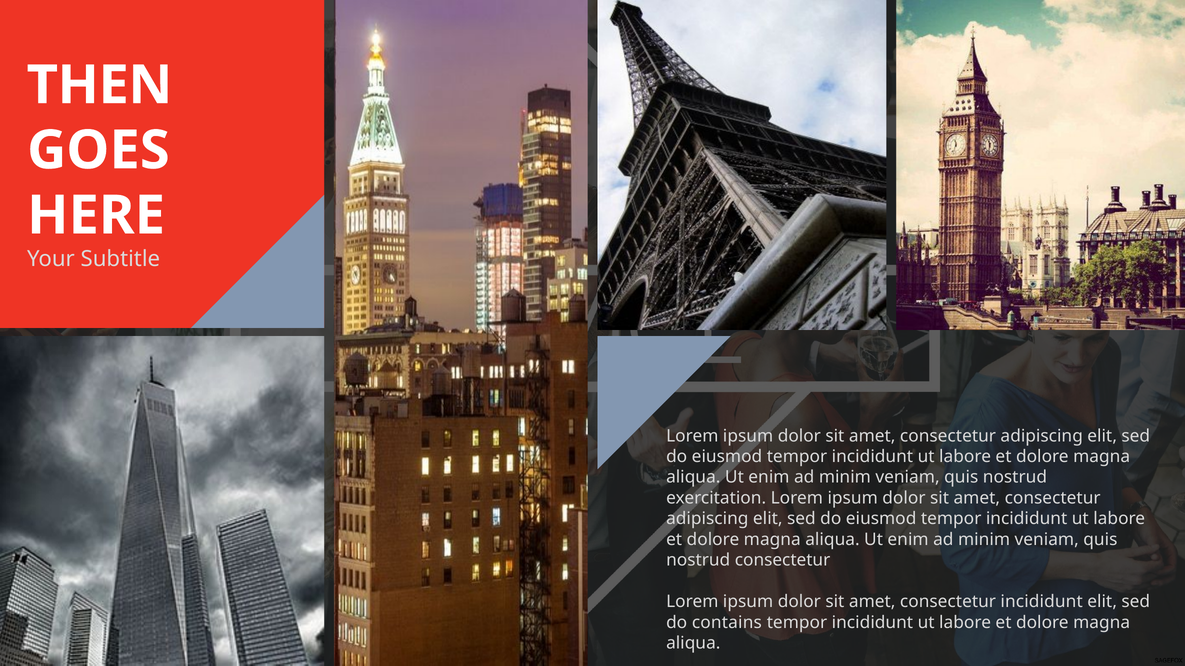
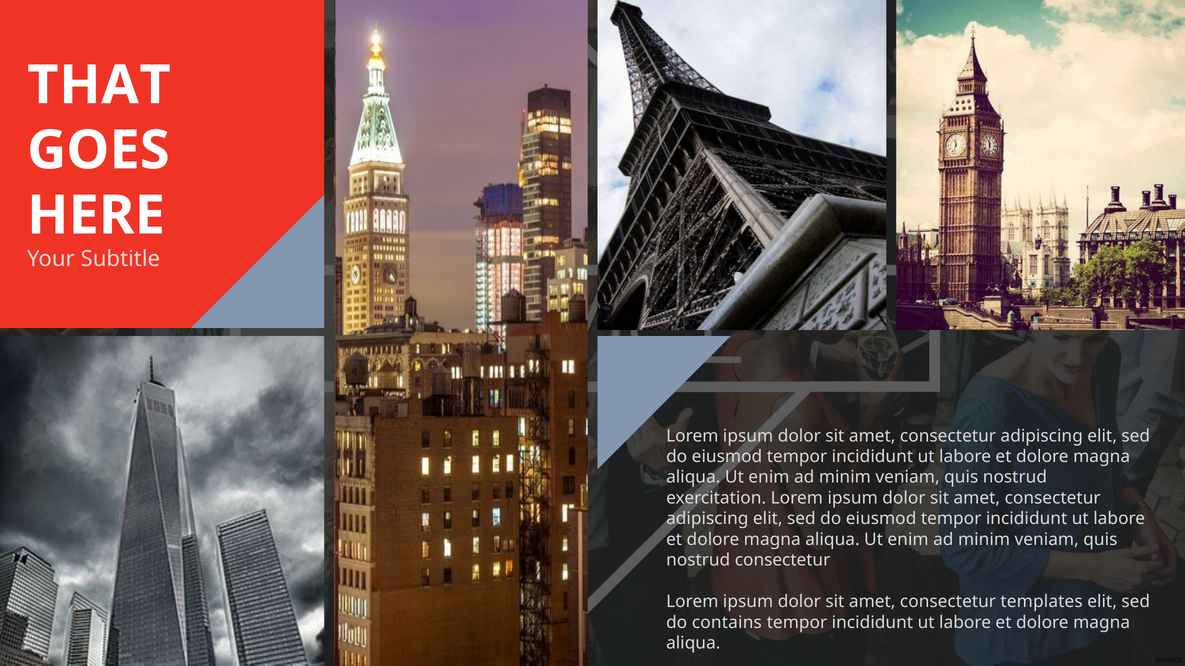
THEN: THEN -> THAT
consectetur incididunt: incididunt -> templates
